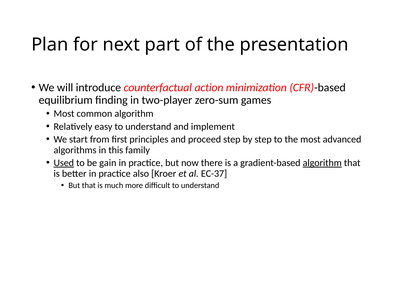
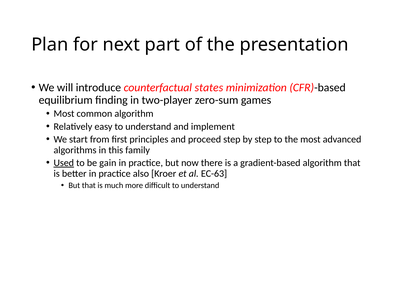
action: action -> states
algorithm at (322, 163) underline: present -> none
EC-37: EC-37 -> EC-63
